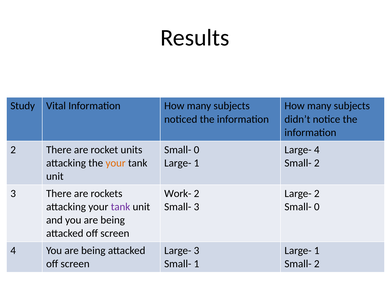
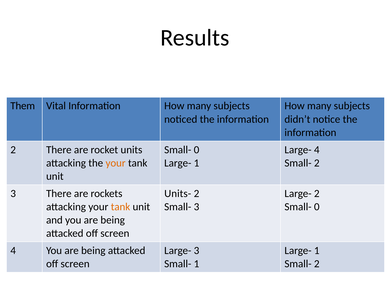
Study: Study -> Them
Work-: Work- -> Units-
tank at (121, 206) colour: purple -> orange
